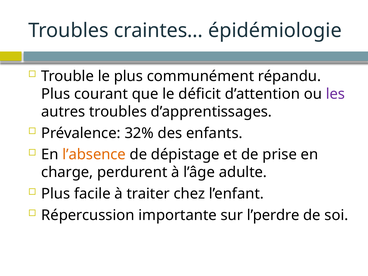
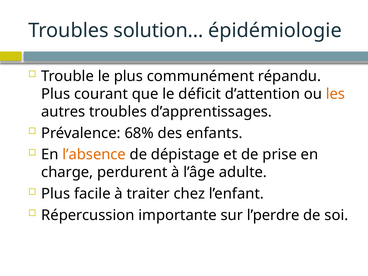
craintes…: craintes… -> solution…
les colour: purple -> orange
32%: 32% -> 68%
